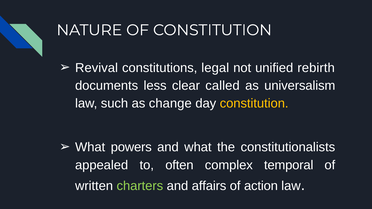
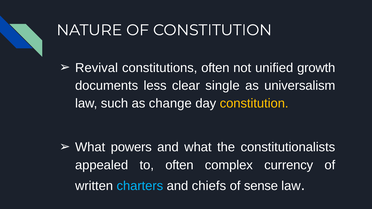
constitutions legal: legal -> often
rebirth: rebirth -> growth
called: called -> single
temporal: temporal -> currency
charters colour: light green -> light blue
affairs: affairs -> chiefs
action: action -> sense
